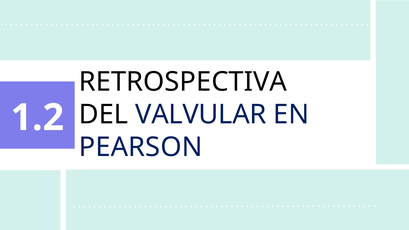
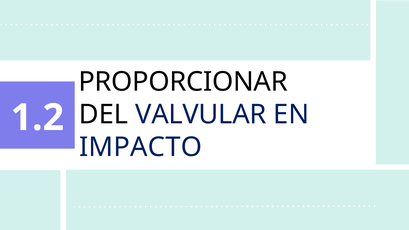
RETROSPECTIVA: RETROSPECTIVA -> PROPORCIONAR
PEARSON: PEARSON -> IMPACTO
